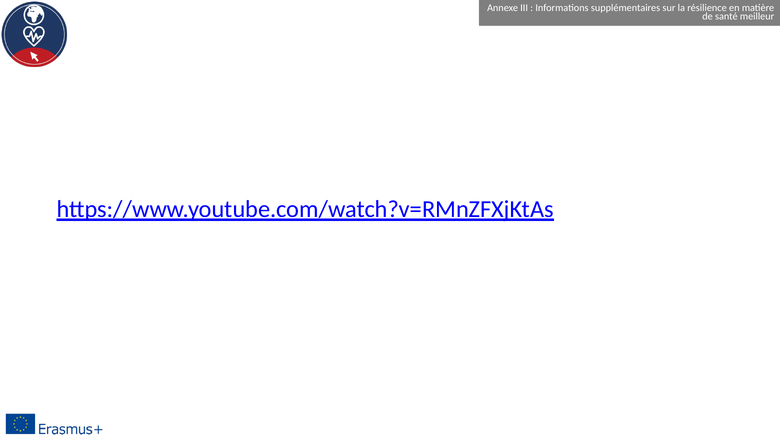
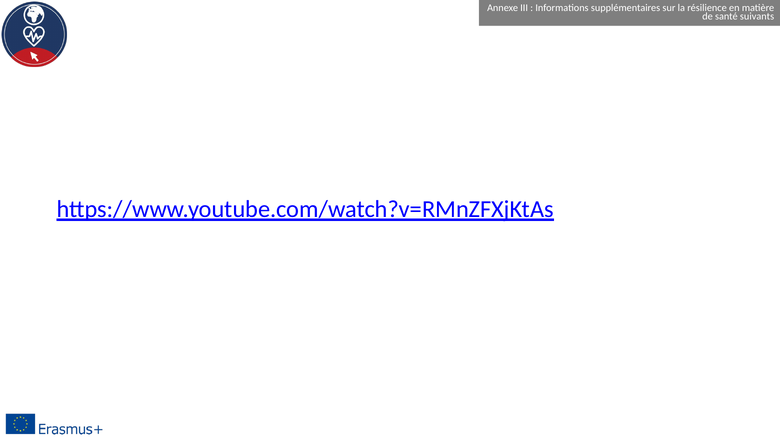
meilleur: meilleur -> suivants
